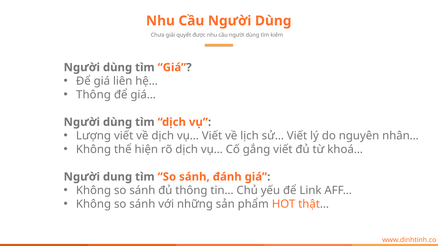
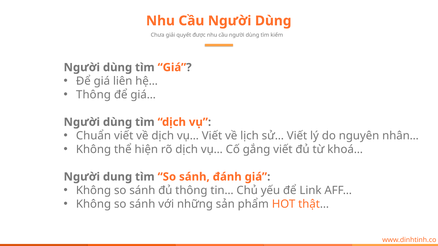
Lượng: Lượng -> Chuẩn
